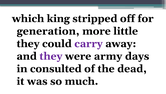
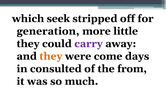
king: king -> seek
they at (51, 56) colour: purple -> orange
army: army -> come
dead: dead -> from
